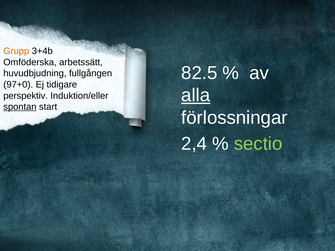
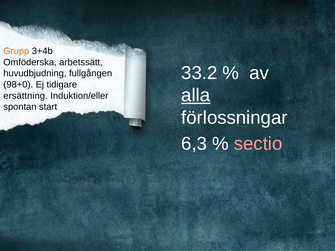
82.5: 82.5 -> 33.2
97+0: 97+0 -> 98+0
perspektiv: perspektiv -> ersättning
spontan underline: present -> none
2,4: 2,4 -> 6,3
sectio colour: light green -> pink
